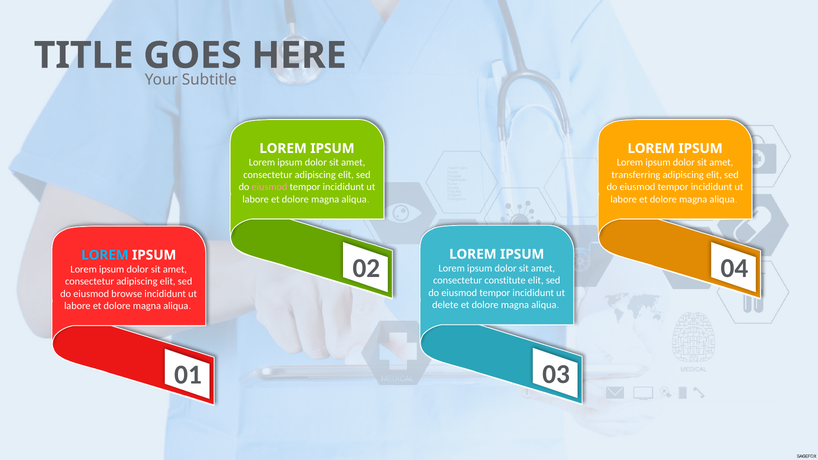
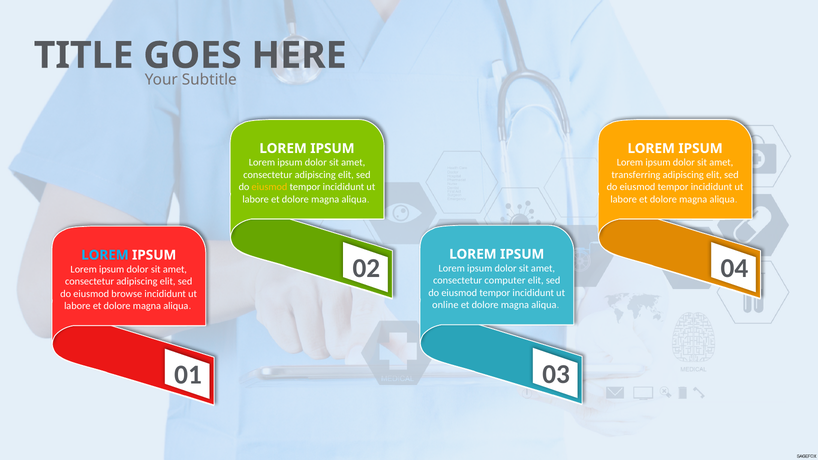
eiusmod at (269, 187) colour: pink -> yellow
constitute: constitute -> computer
delete: delete -> online
